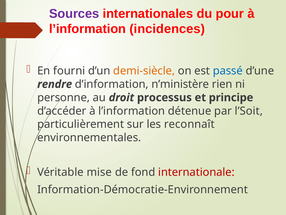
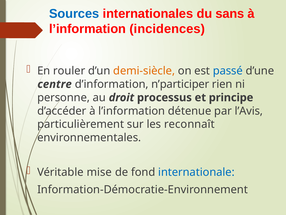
Sources colour: purple -> blue
pour: pour -> sans
fourni: fourni -> rouler
rendre: rendre -> centre
n’ministère: n’ministère -> n’participer
l’Soit: l’Soit -> l’Avis
internationale colour: red -> blue
